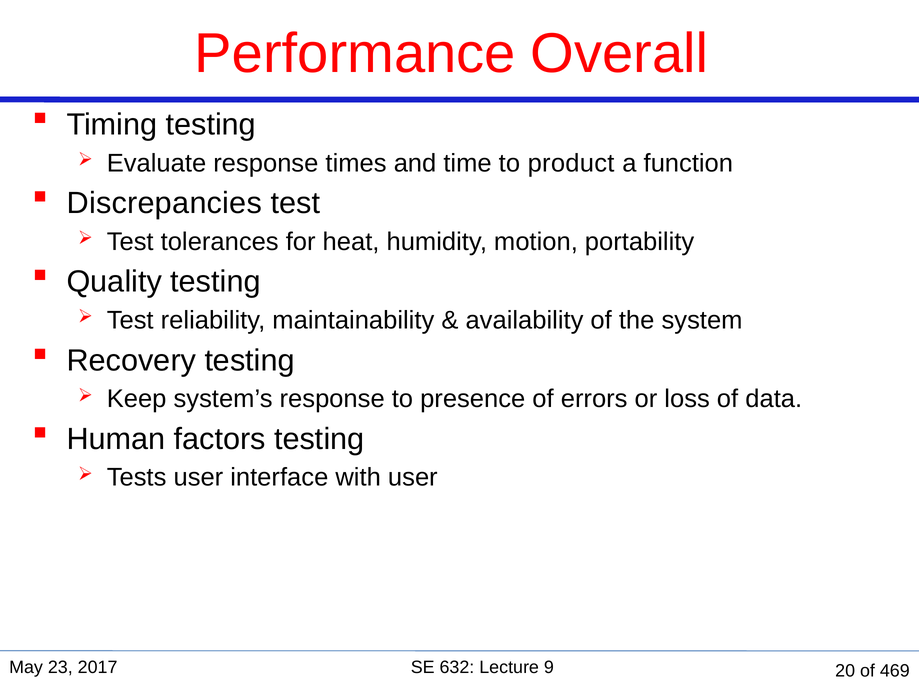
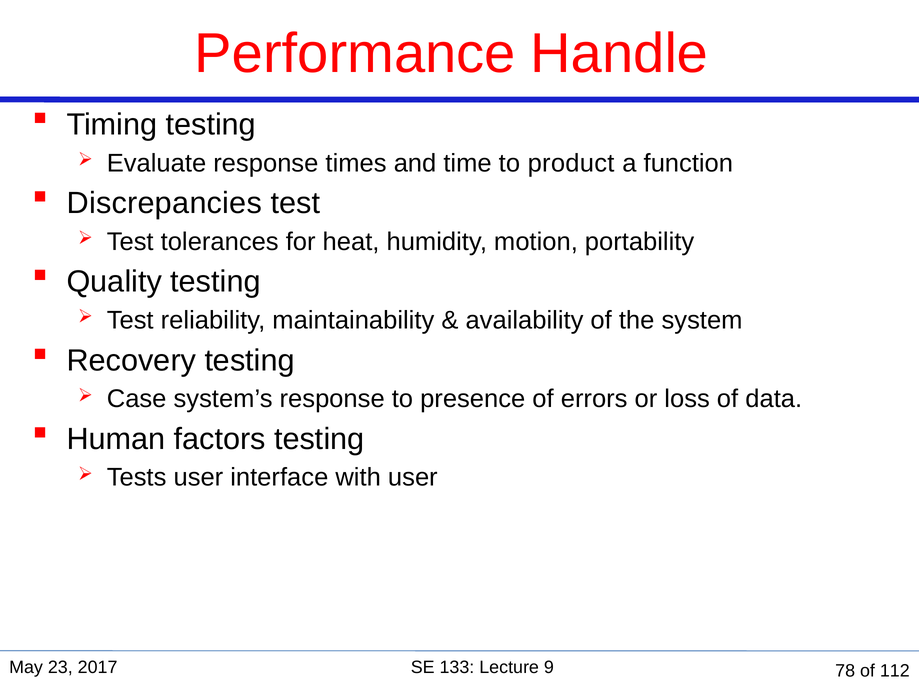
Overall: Overall -> Handle
Keep: Keep -> Case
632: 632 -> 133
20: 20 -> 78
469: 469 -> 112
